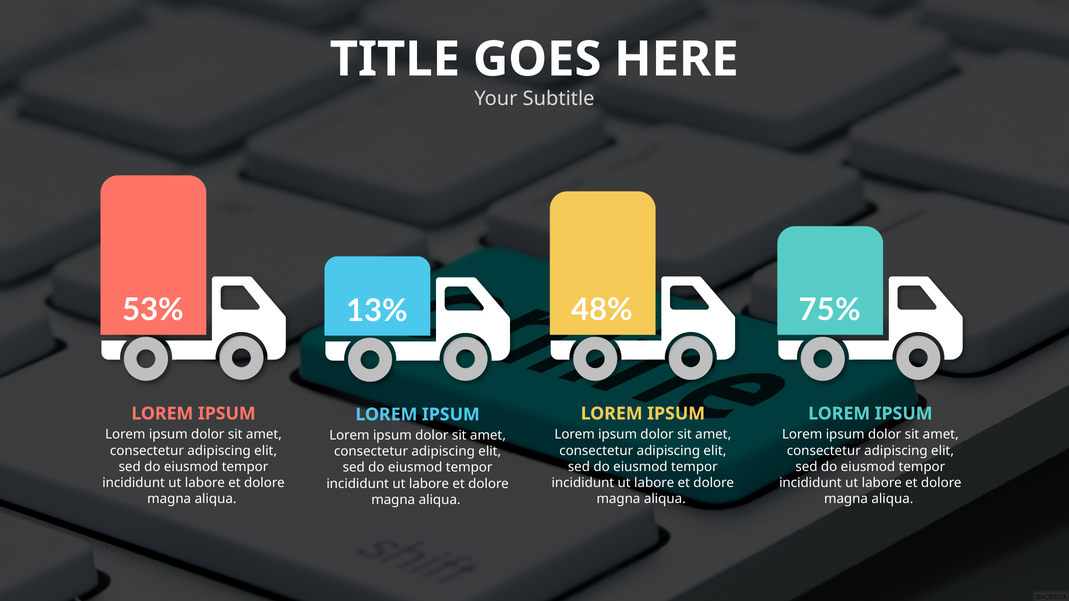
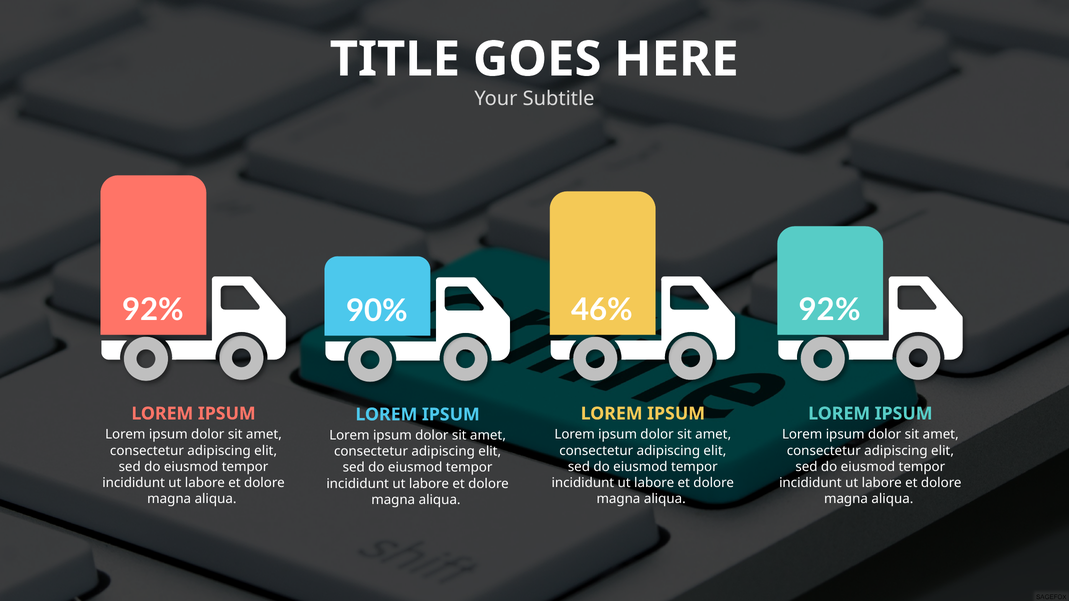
53% at (153, 310): 53% -> 92%
48%: 48% -> 46%
75% at (830, 310): 75% -> 92%
13%: 13% -> 90%
